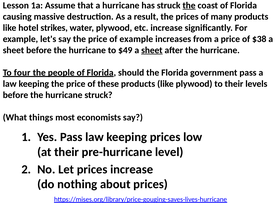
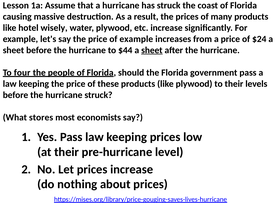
the at (189, 5) underline: present -> none
strikes: strikes -> wisely
$38: $38 -> $24
$49: $49 -> $44
things: things -> stores
